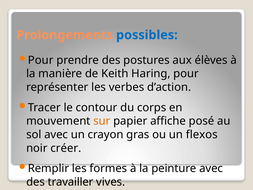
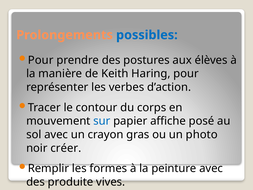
sur colour: orange -> blue
flexos: flexos -> photo
travailler: travailler -> produite
